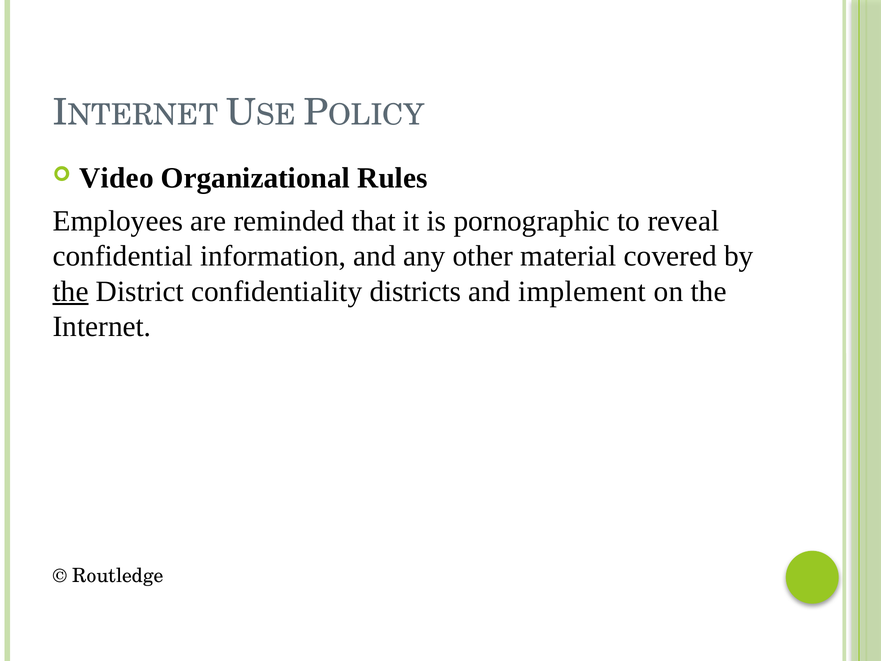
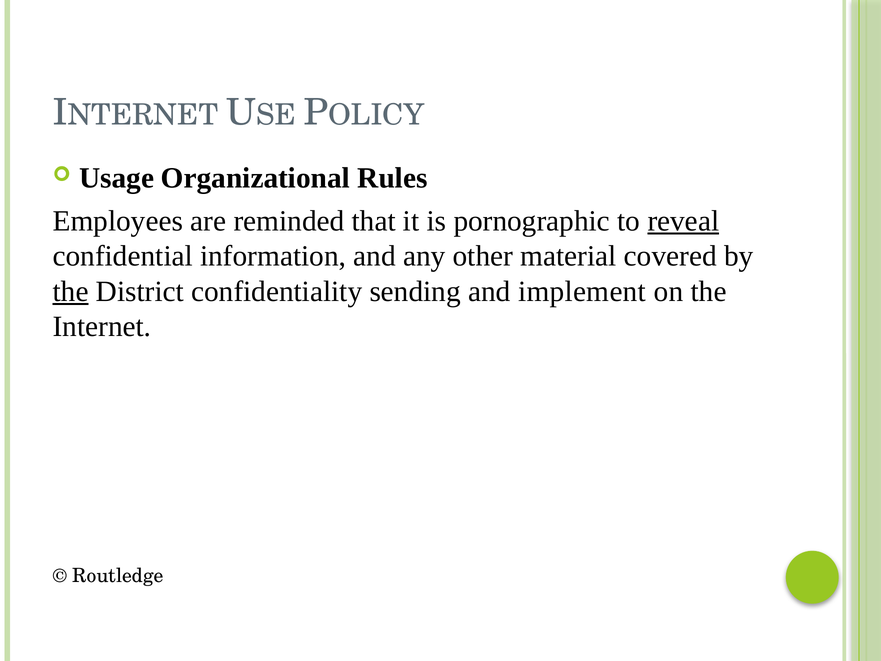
Video: Video -> Usage
reveal underline: none -> present
districts: districts -> sending
